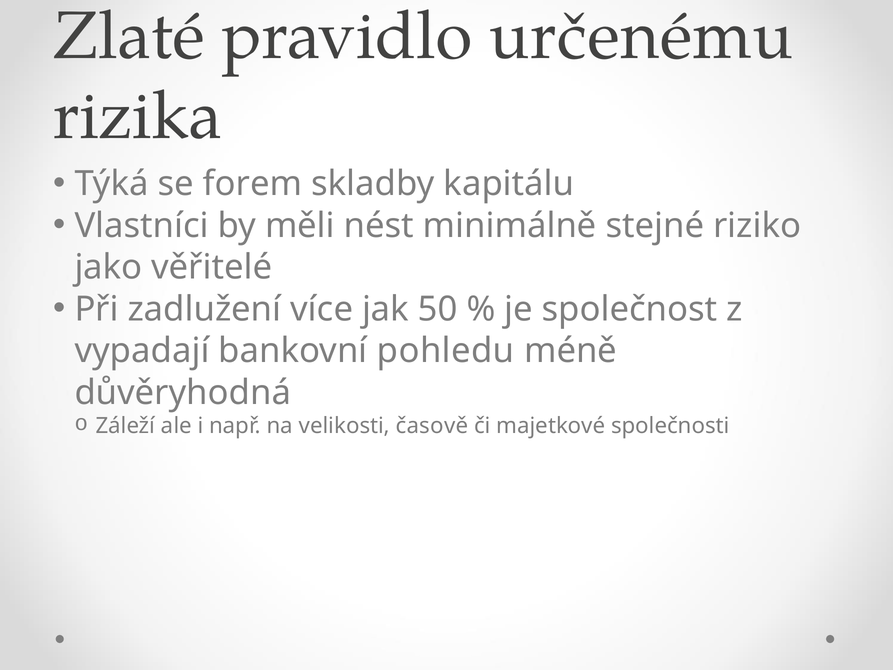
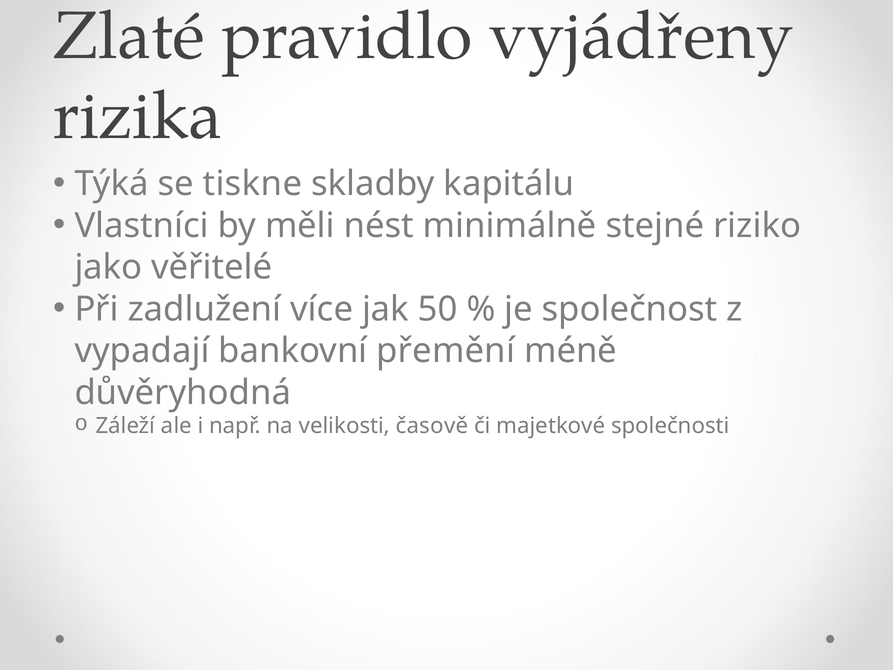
určenému: určenému -> vyjádřeny
forem: forem -> tiskne
pohledu: pohledu -> přemění
